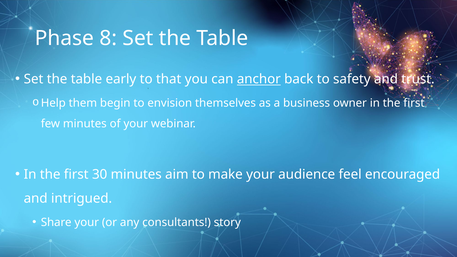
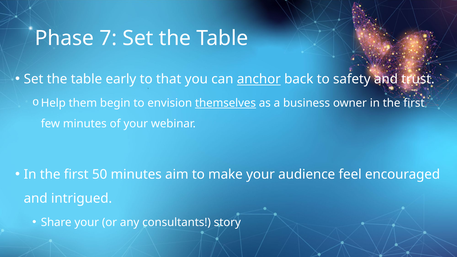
8: 8 -> 7
themselves underline: none -> present
30: 30 -> 50
